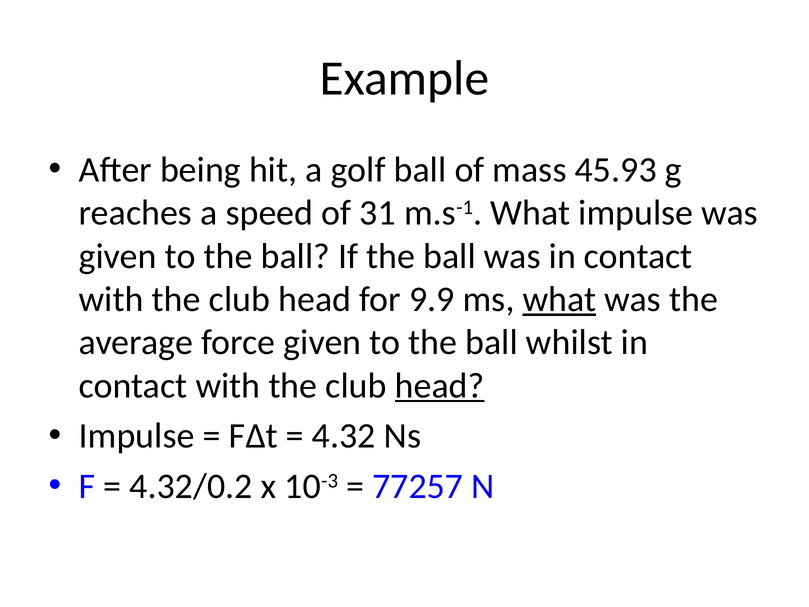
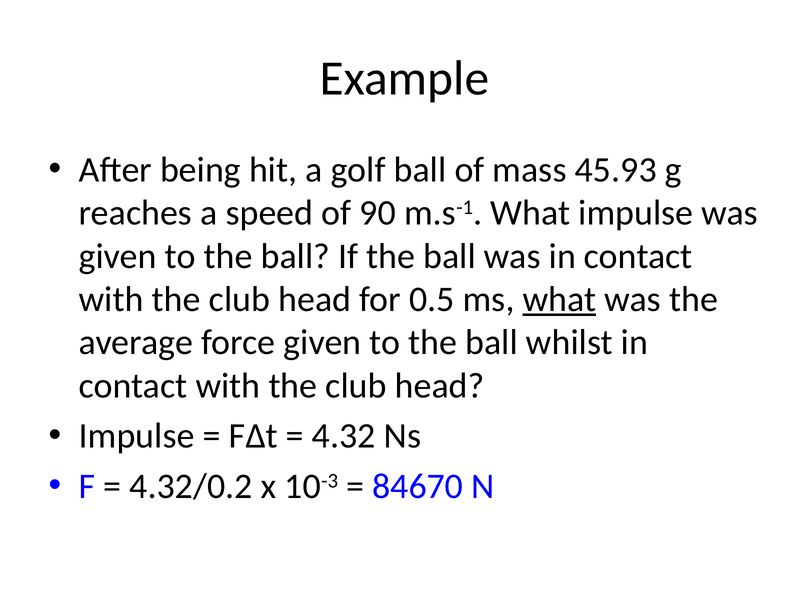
31: 31 -> 90
9.9: 9.9 -> 0.5
head at (440, 385) underline: present -> none
77257: 77257 -> 84670
